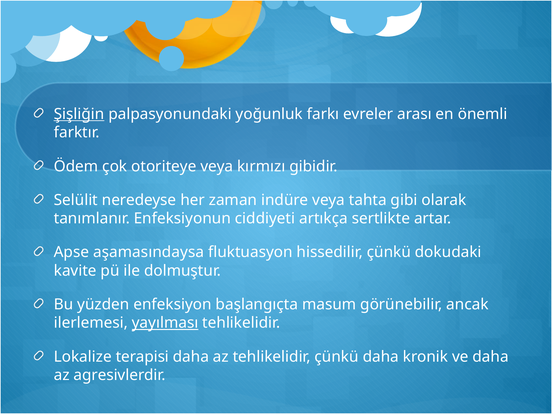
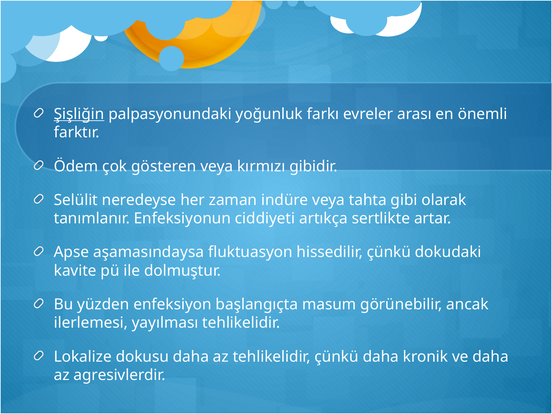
otoriteye: otoriteye -> gösteren
yayılması underline: present -> none
terapisi: terapisi -> dokusu
